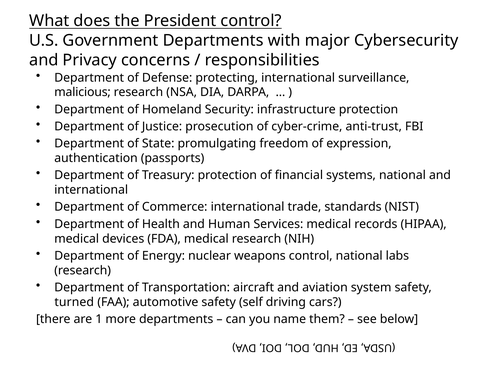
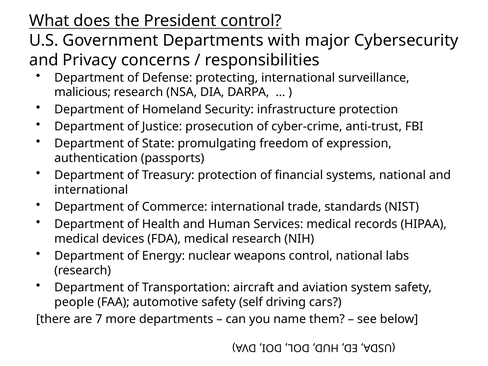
turned: turned -> people
1: 1 -> 7
